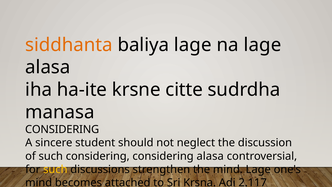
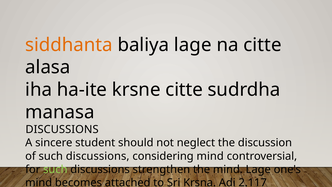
na lage: lage -> citte
CONSIDERING at (62, 129): CONSIDERING -> DISCUSSIONS
of such considering: considering -> discussions
considering alasa: alasa -> mind
such at (55, 169) colour: yellow -> light green
